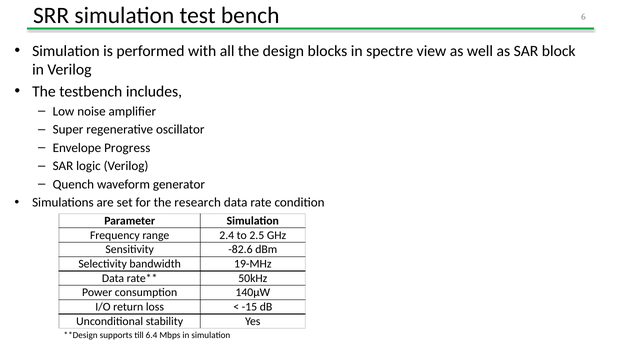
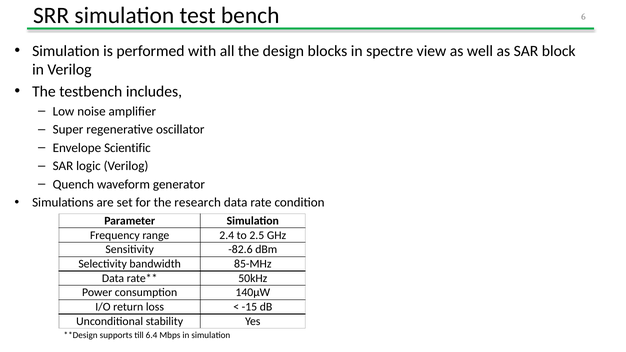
Progress: Progress -> Scientific
19-MHz: 19-MHz -> 85-MHz
